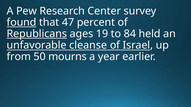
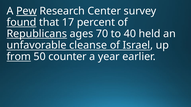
Pew underline: none -> present
47: 47 -> 17
19: 19 -> 70
84: 84 -> 40
from underline: none -> present
mourns: mourns -> counter
